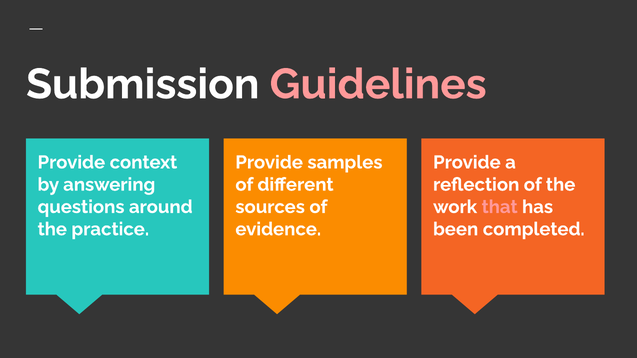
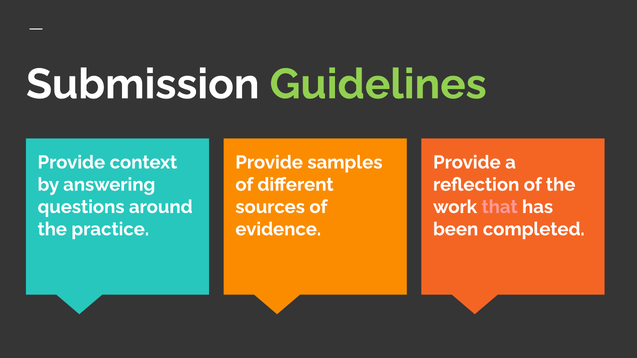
Guidelines colour: pink -> light green
